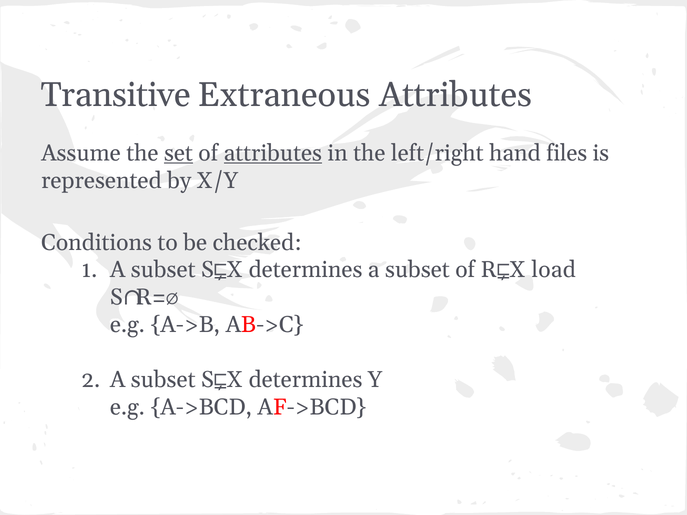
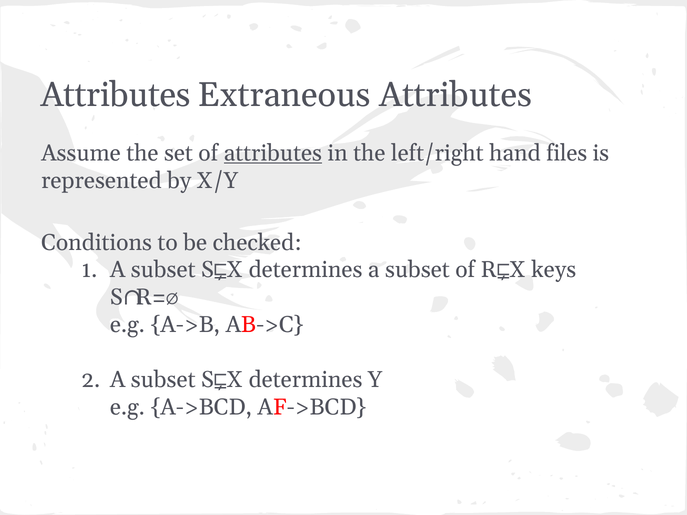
Transitive at (116, 95): Transitive -> Attributes
set underline: present -> none
load: load -> keys
